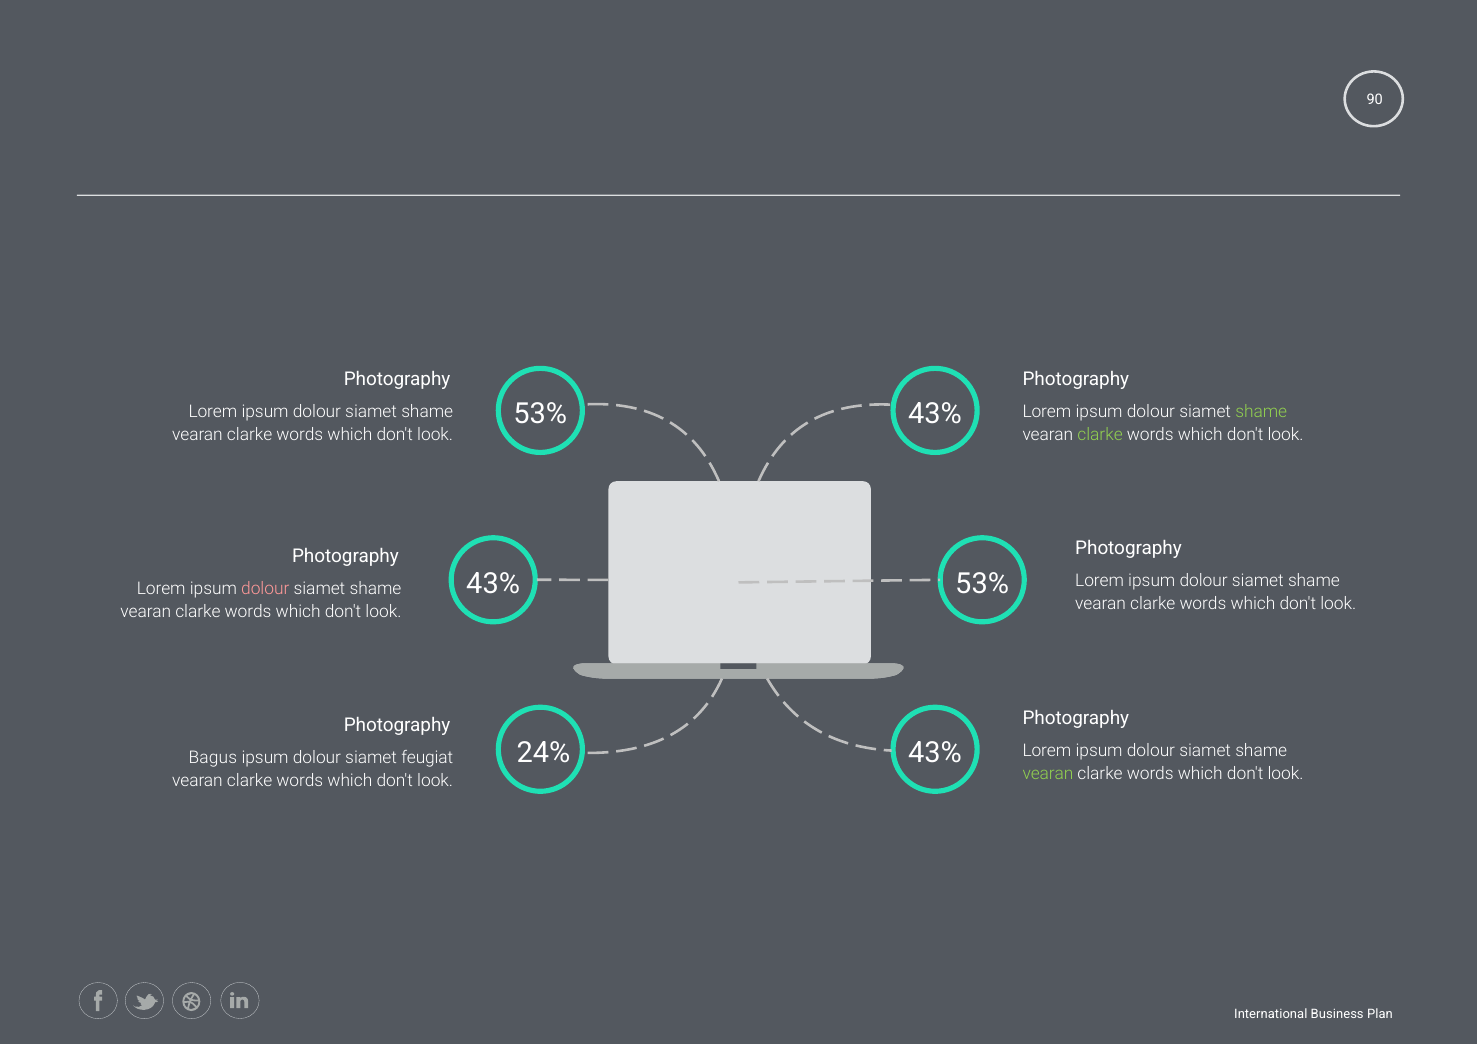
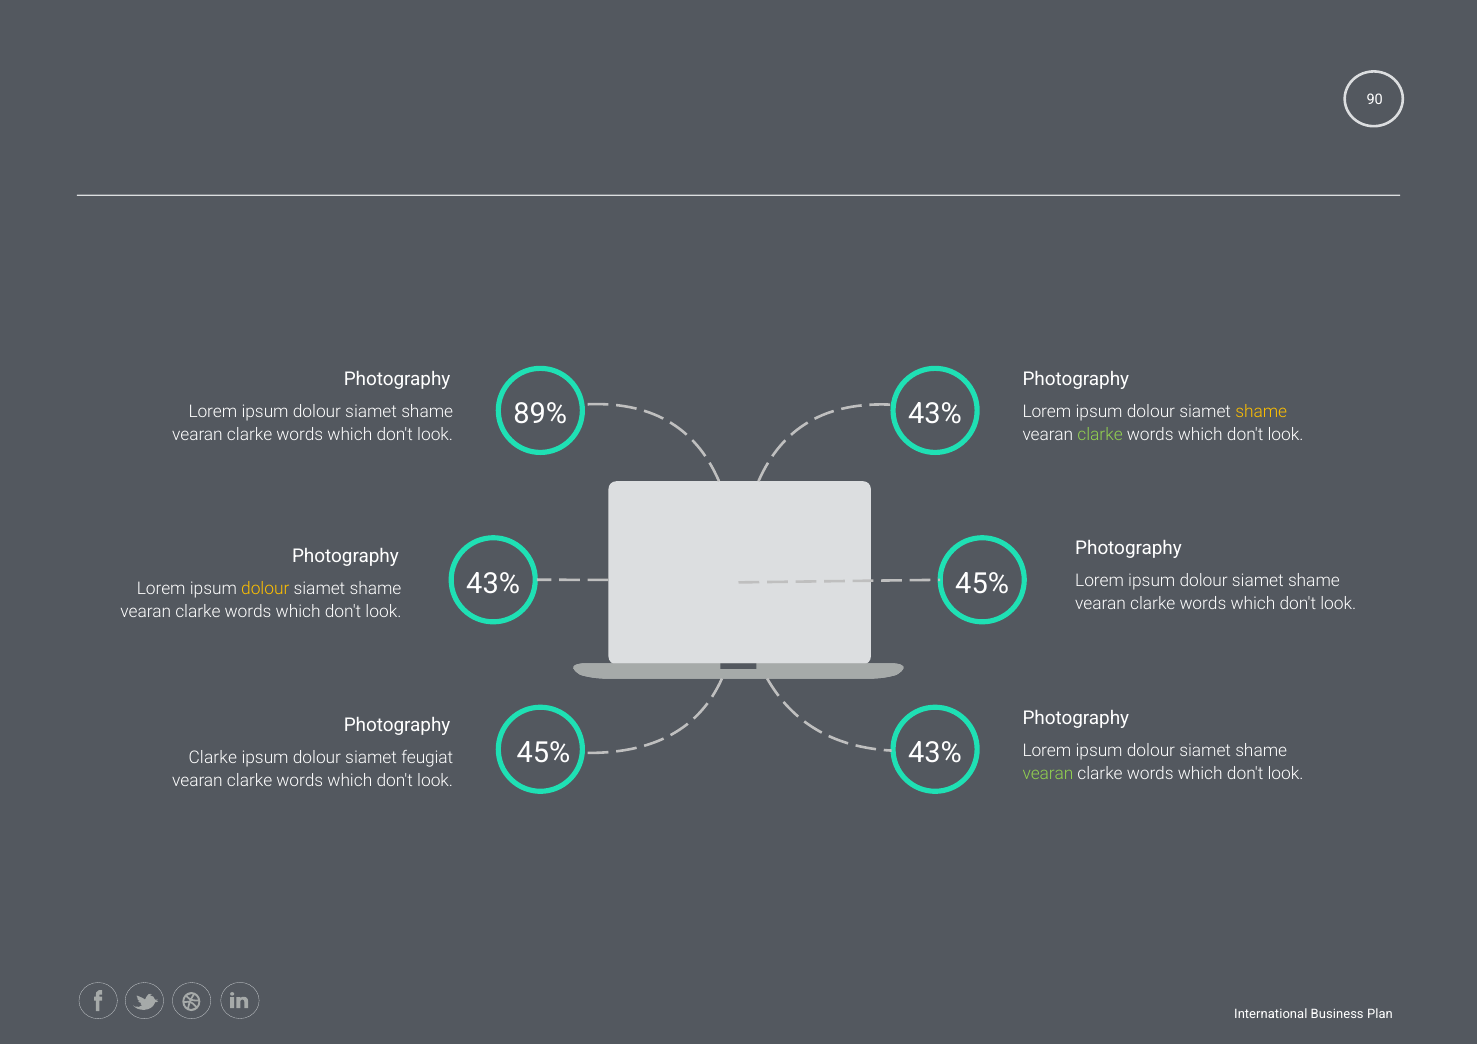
53% at (540, 414): 53% -> 89%
shame at (1261, 412) colour: light green -> yellow
53% at (982, 584): 53% -> 45%
dolour at (265, 589) colour: pink -> yellow
24% at (543, 753): 24% -> 45%
Bagus at (213, 758): Bagus -> Clarke
